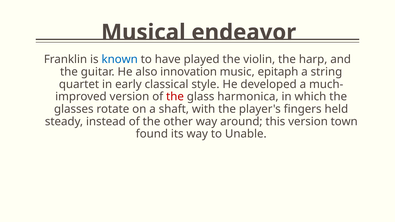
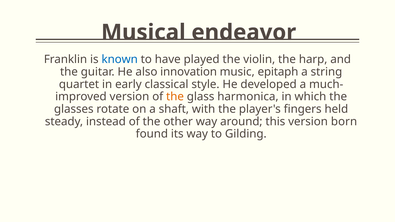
the at (175, 97) colour: red -> orange
town: town -> born
Unable: Unable -> Gilding
